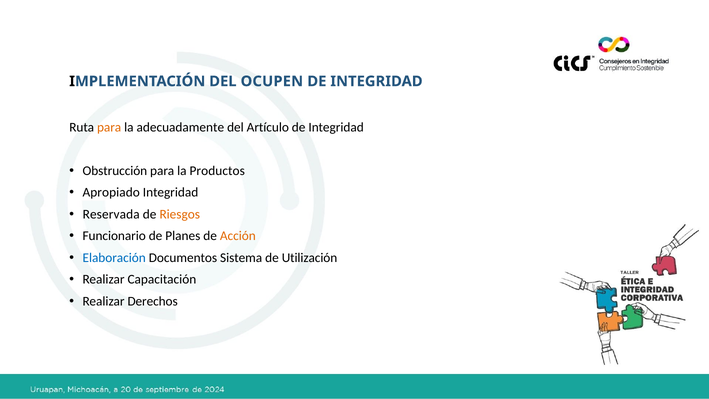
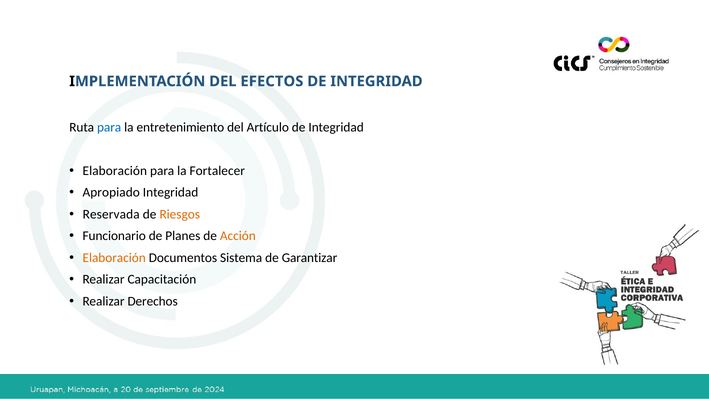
OCUPEN: OCUPEN -> EFECTOS
para at (109, 127) colour: orange -> blue
adecuadamente: adecuadamente -> entretenimiento
Obstrucción at (115, 171): Obstrucción -> Elaboración
Productos: Productos -> Fortalecer
Elaboración at (114, 258) colour: blue -> orange
Utilización: Utilización -> Garantizar
